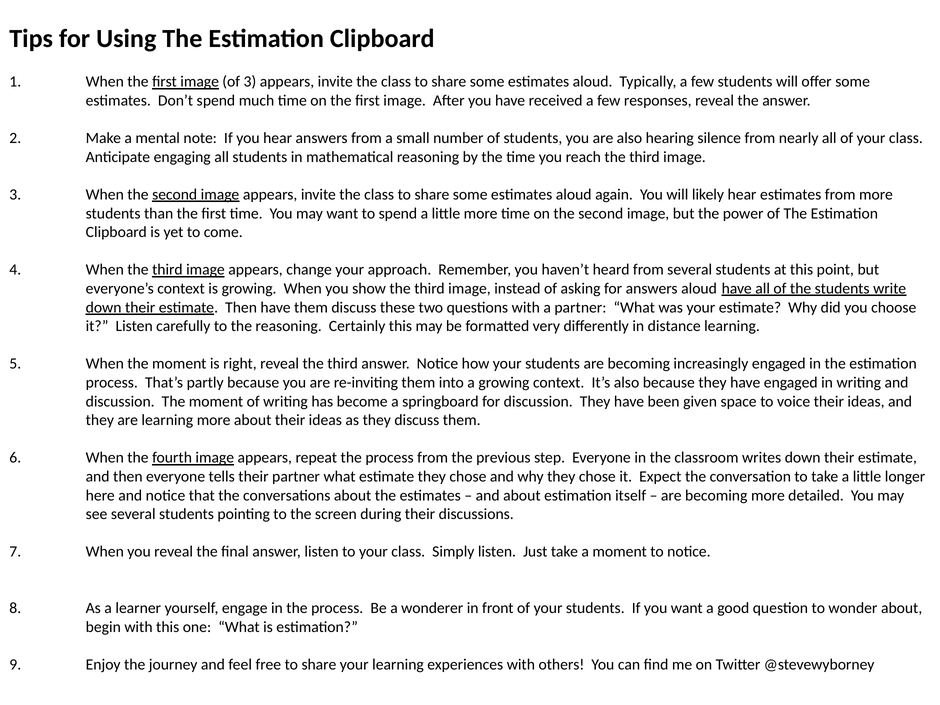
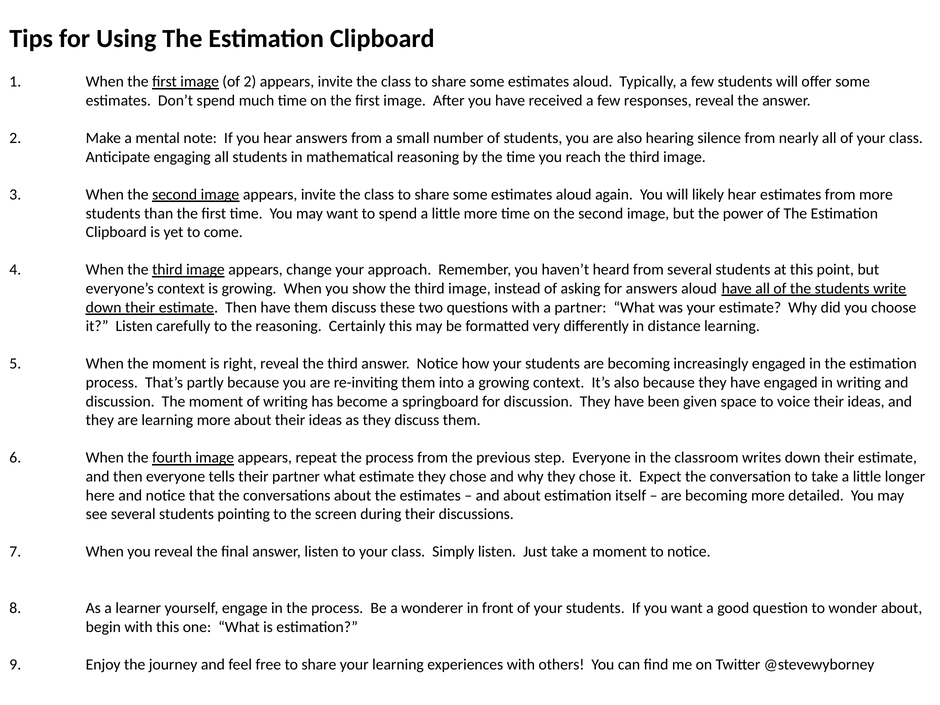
of 3: 3 -> 2
